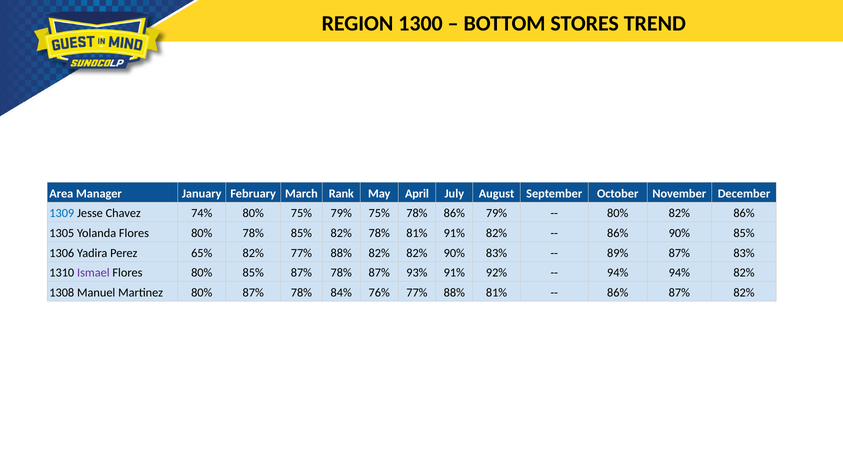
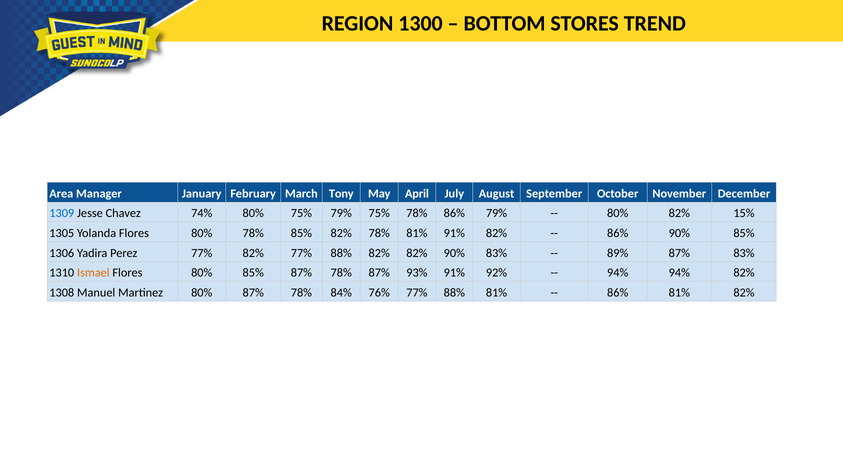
Rank: Rank -> Tony
82% 86%: 86% -> 15%
Perez 65%: 65% -> 77%
Ismael colour: purple -> orange
86% 87%: 87% -> 81%
